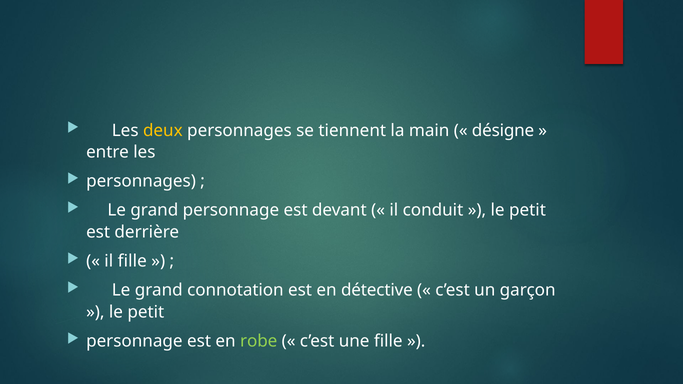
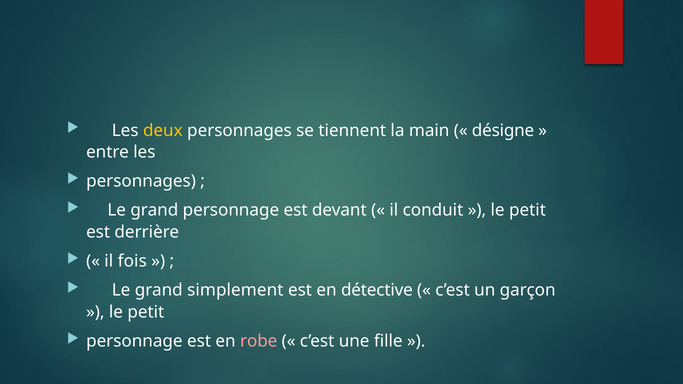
il fille: fille -> fois
connotation: connotation -> simplement
robe colour: light green -> pink
